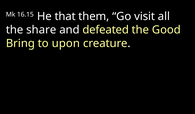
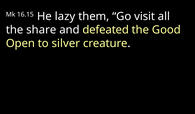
that: that -> lazy
Bring: Bring -> Open
upon: upon -> silver
